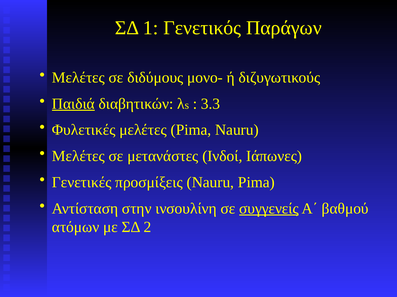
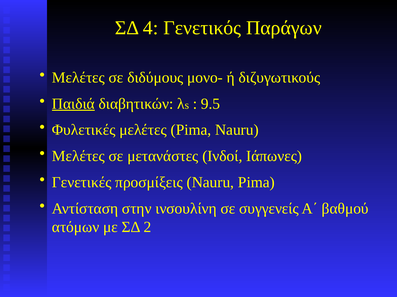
1: 1 -> 4
3.3: 3.3 -> 9.5
συγγενείς underline: present -> none
